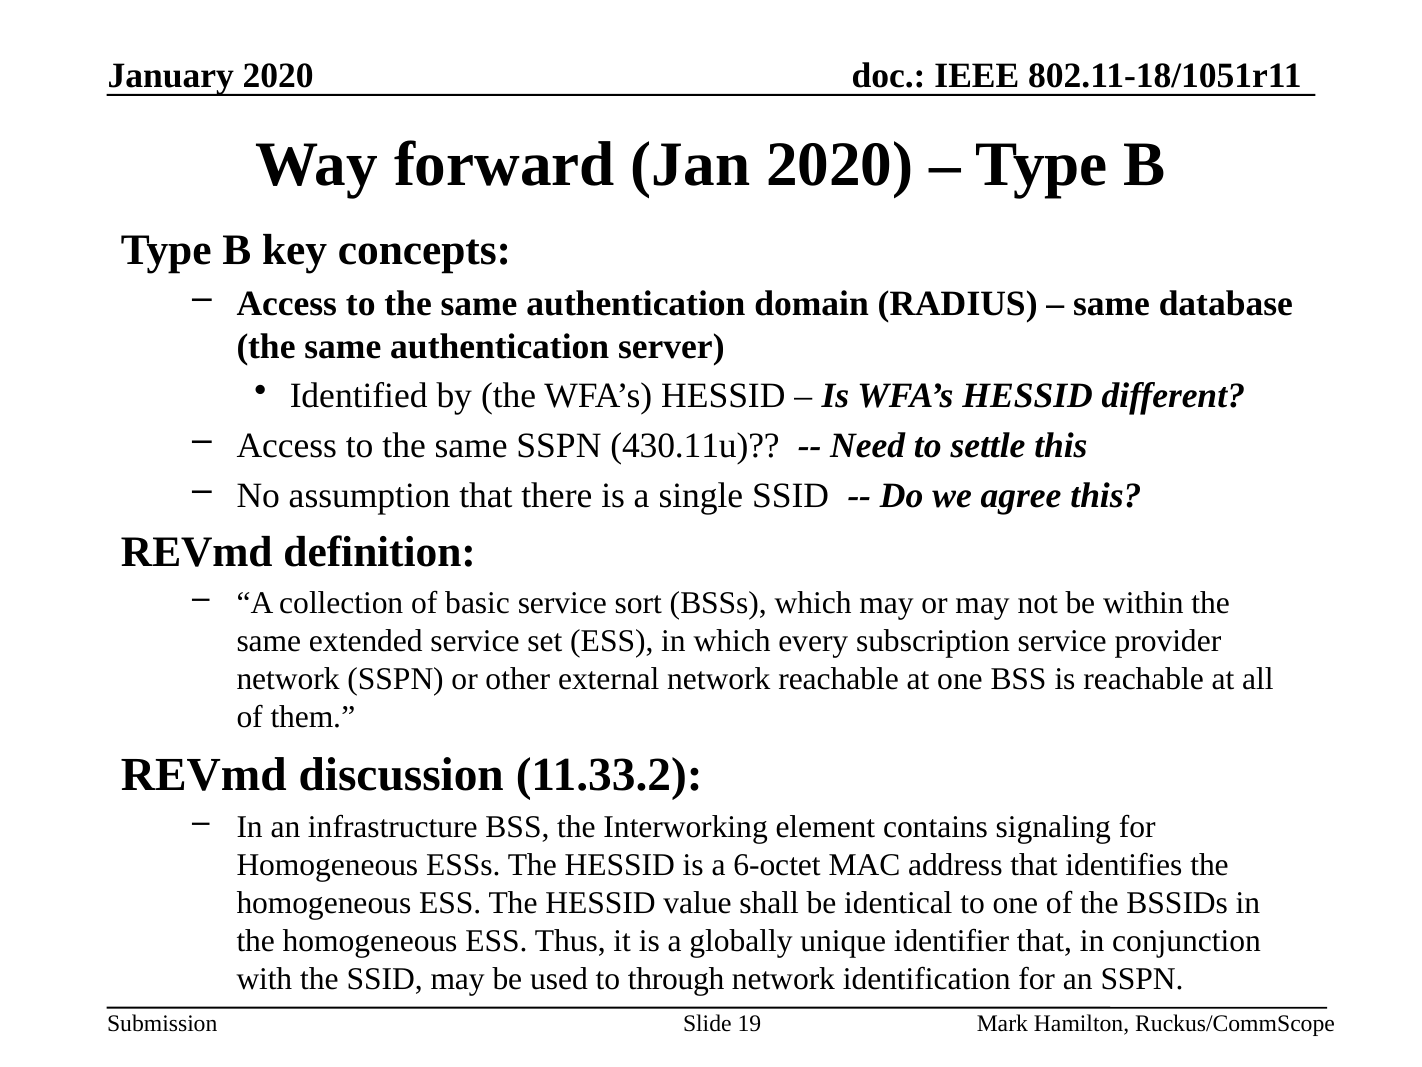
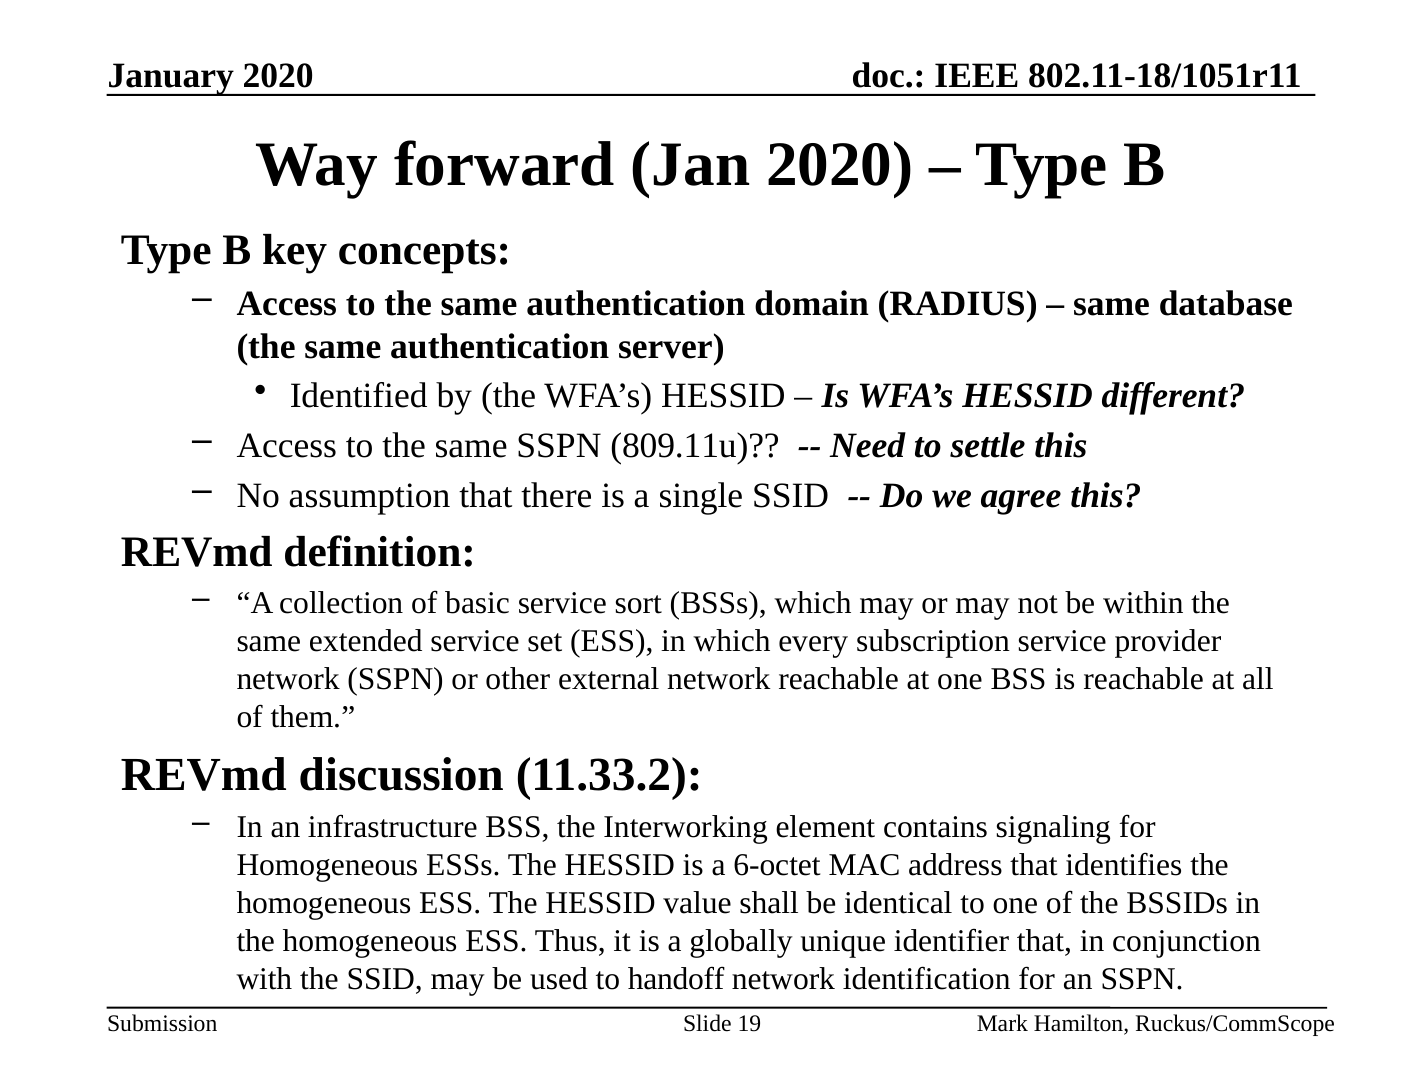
430.11u: 430.11u -> 809.11u
through: through -> handoff
